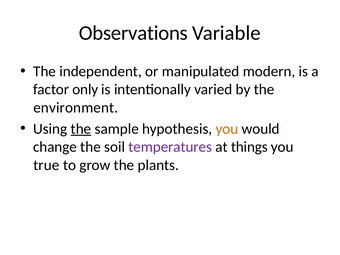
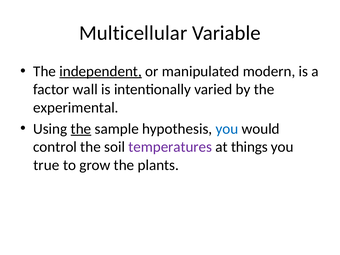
Observations: Observations -> Multicellular
independent underline: none -> present
only: only -> wall
environment: environment -> experimental
you at (227, 129) colour: orange -> blue
change: change -> control
